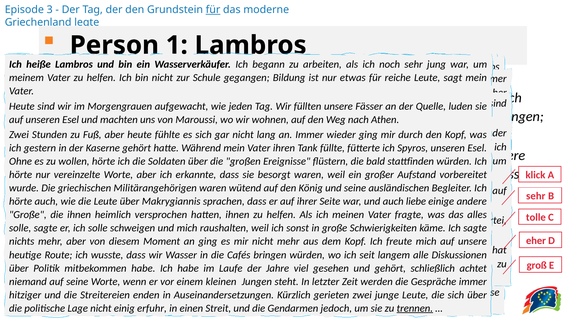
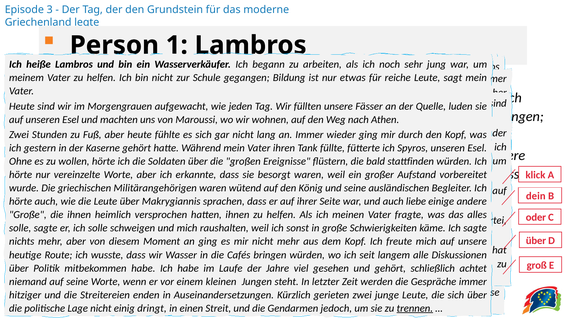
für at (213, 10) underline: present -> none
sehr at (536, 196): sehr -> dein
tolle at (536, 218): tolle -> oder
eher at (536, 241): eher -> über
erfuhr: erfuhr -> dringt
